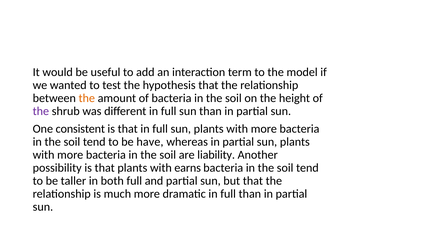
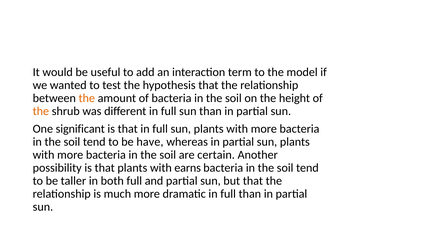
the at (41, 111) colour: purple -> orange
consistent: consistent -> significant
liability: liability -> certain
